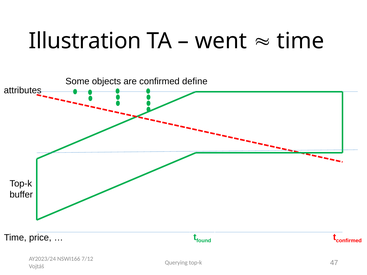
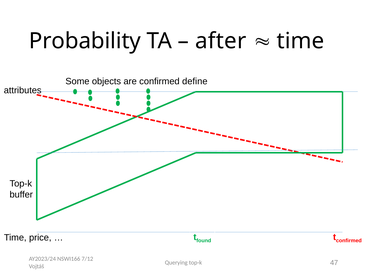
Illustration: Illustration -> Probability
went: went -> after
